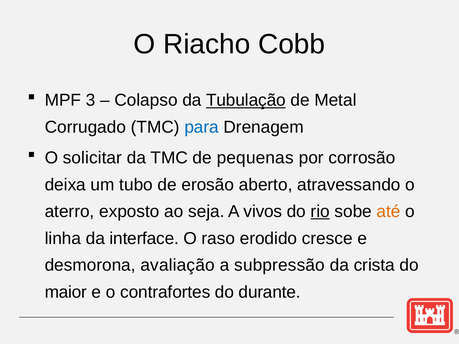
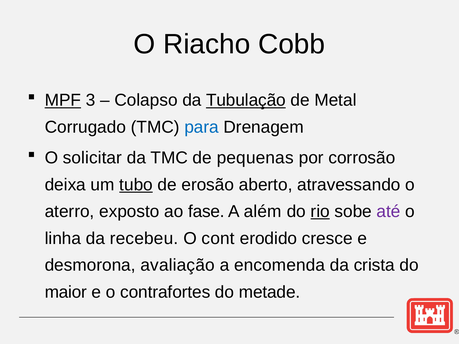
MPF underline: none -> present
tubo underline: none -> present
seja: seja -> fase
vivos: vivos -> além
até colour: orange -> purple
interface: interface -> recebeu
raso: raso -> cont
subpressão: subpressão -> encomenda
durante: durante -> metade
